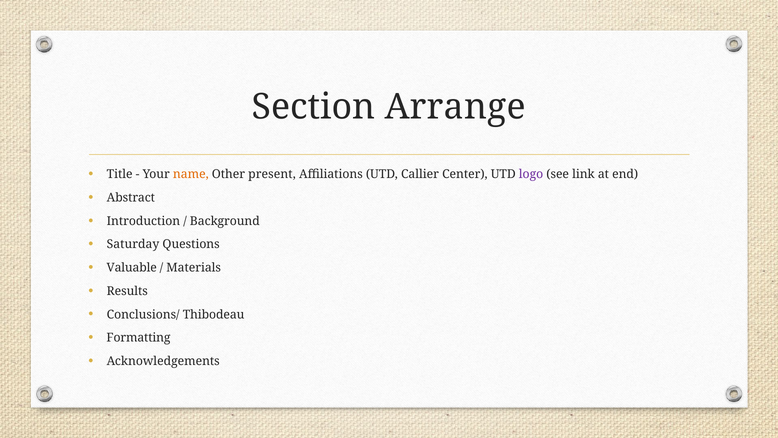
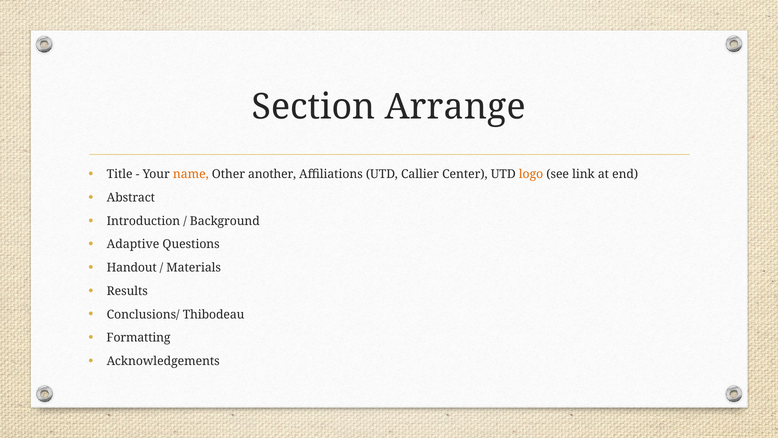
present: present -> another
logo colour: purple -> orange
Saturday: Saturday -> Adaptive
Valuable: Valuable -> Handout
